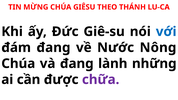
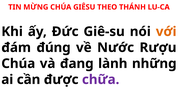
với colour: blue -> orange
đám đang: đang -> đúng
Nông: Nông -> Rượu
